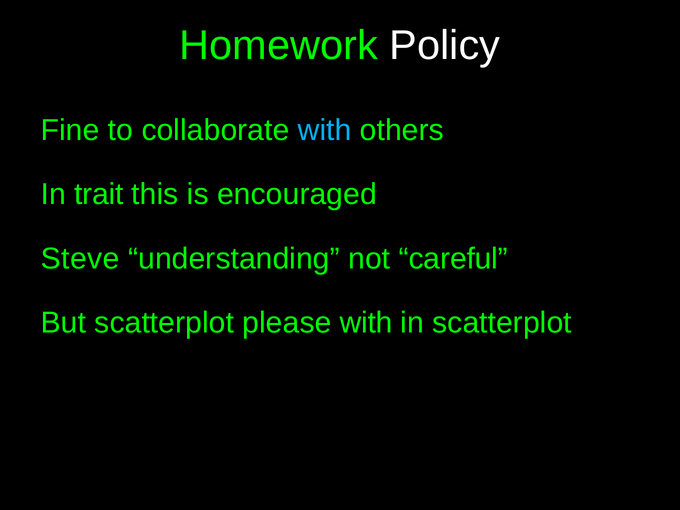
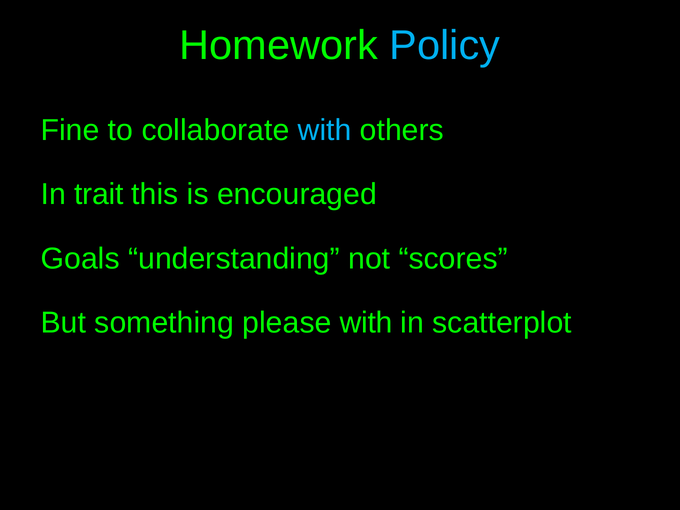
Policy colour: white -> light blue
Steve: Steve -> Goals
careful: careful -> scores
But scatterplot: scatterplot -> something
